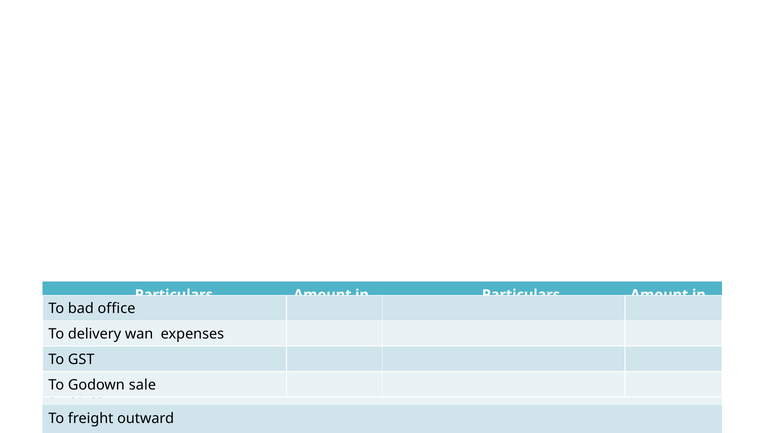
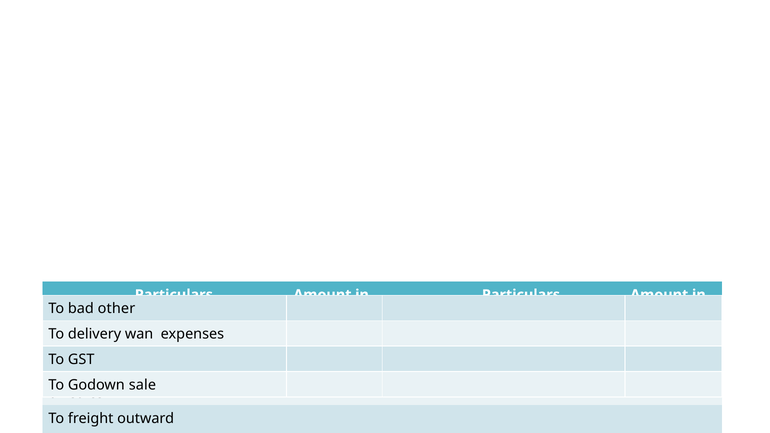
office: office -> other
